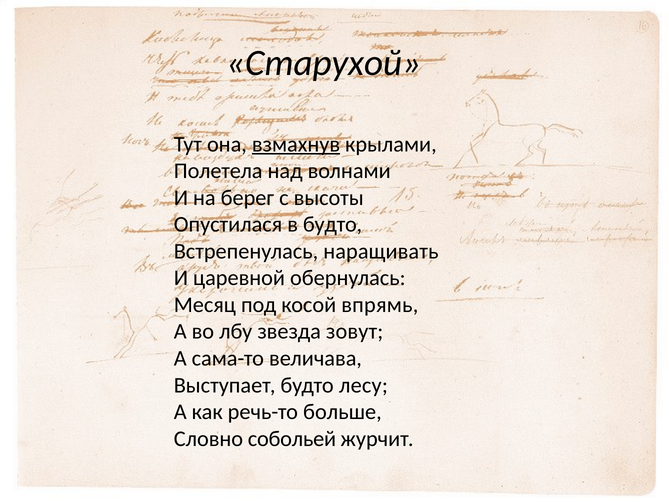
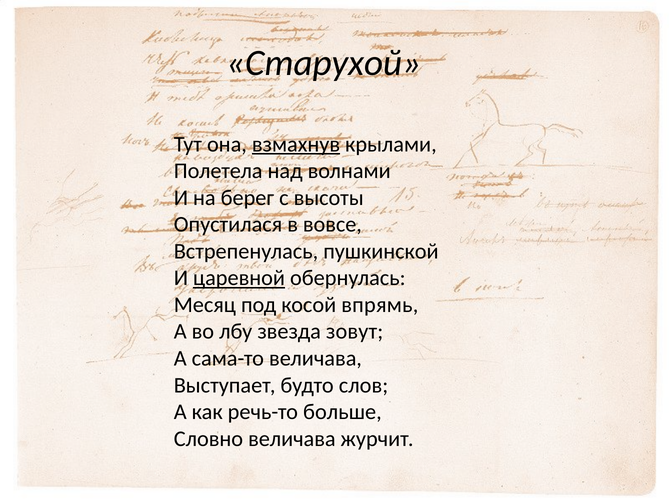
в будто: будто -> вовсе
наращивать: наращивать -> пушкинской
царевной underline: none -> present
лесу: лесу -> слов
Словно собольей: собольей -> величава
